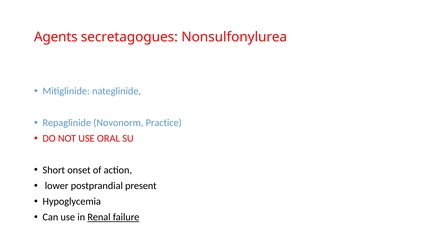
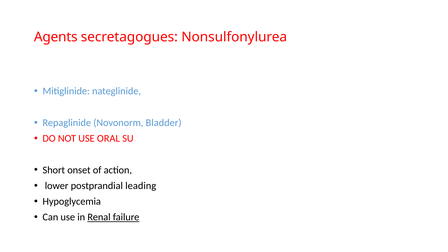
Practice: Practice -> Bladder
present: present -> leading
